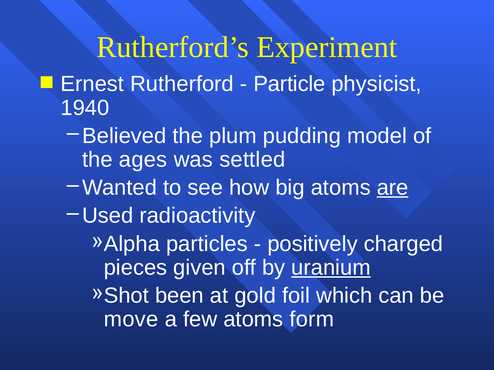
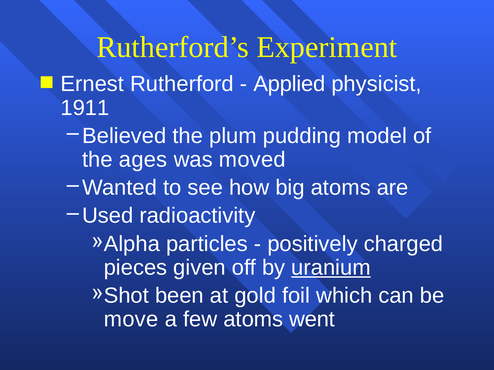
Particle: Particle -> Applied
1940: 1940 -> 1911
settled: settled -> moved
are underline: present -> none
form: form -> went
